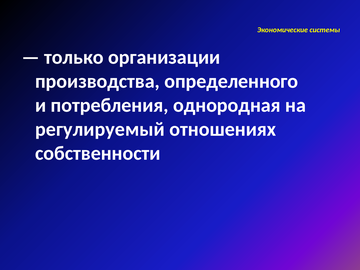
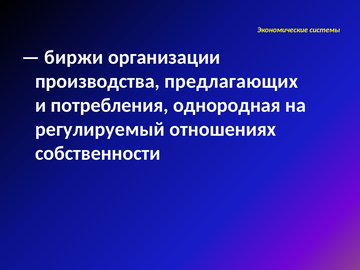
только: только -> биржи
определенного: определенного -> предлагающих
